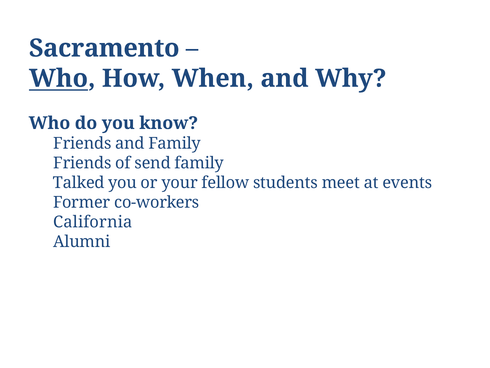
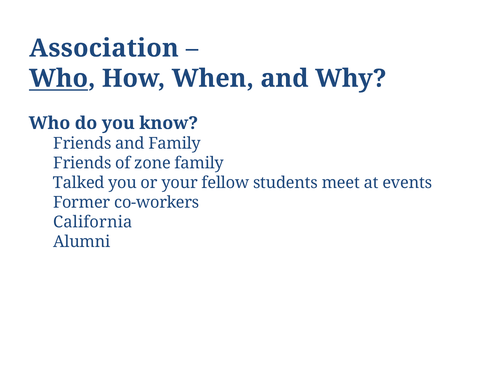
Sacramento: Sacramento -> Association
send: send -> zone
